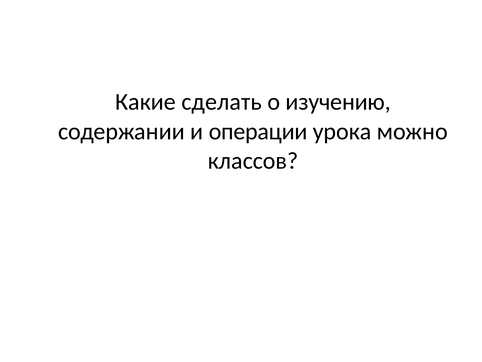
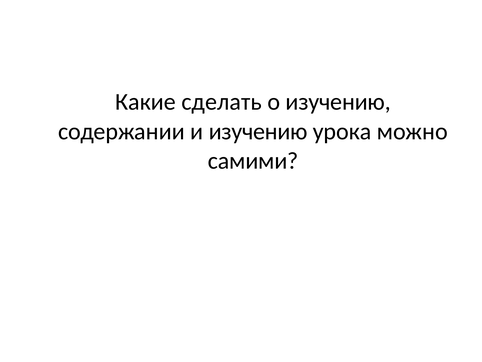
и операции: операции -> изучению
классов: классов -> самими
